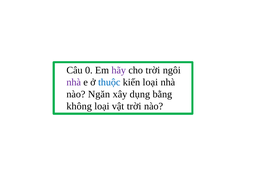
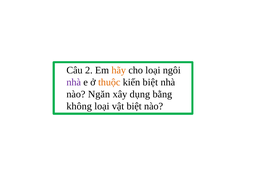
0: 0 -> 2
hãy colour: purple -> orange
cho trời: trời -> loại
thuộc colour: blue -> orange
kiến loại: loại -> biệt
vật trời: trời -> biệt
